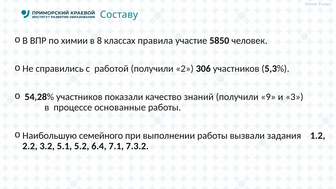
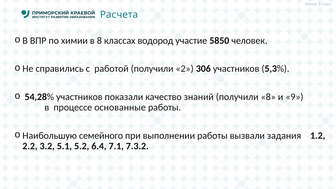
Составу: Составу -> Расчета
правила: правила -> водород
получили 9: 9 -> 8
3: 3 -> 9
